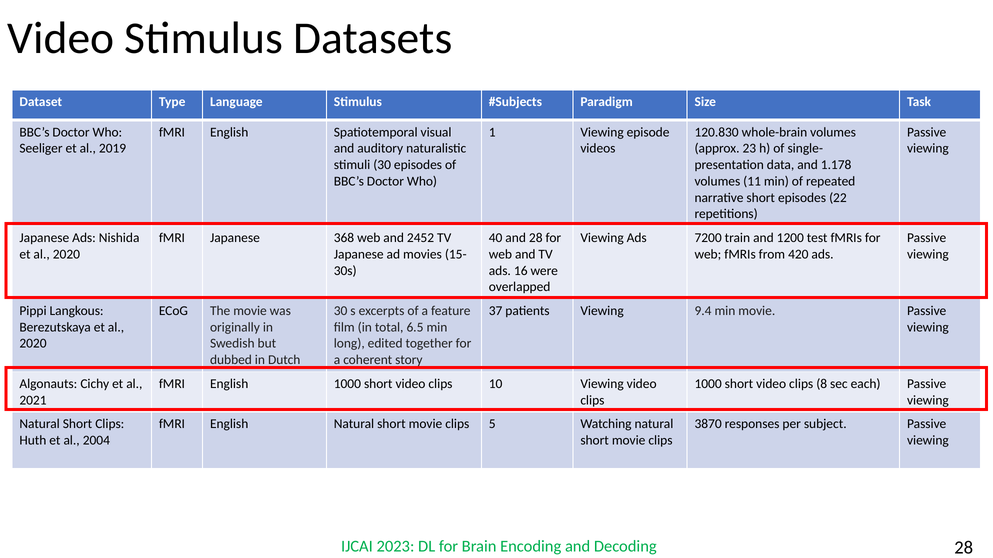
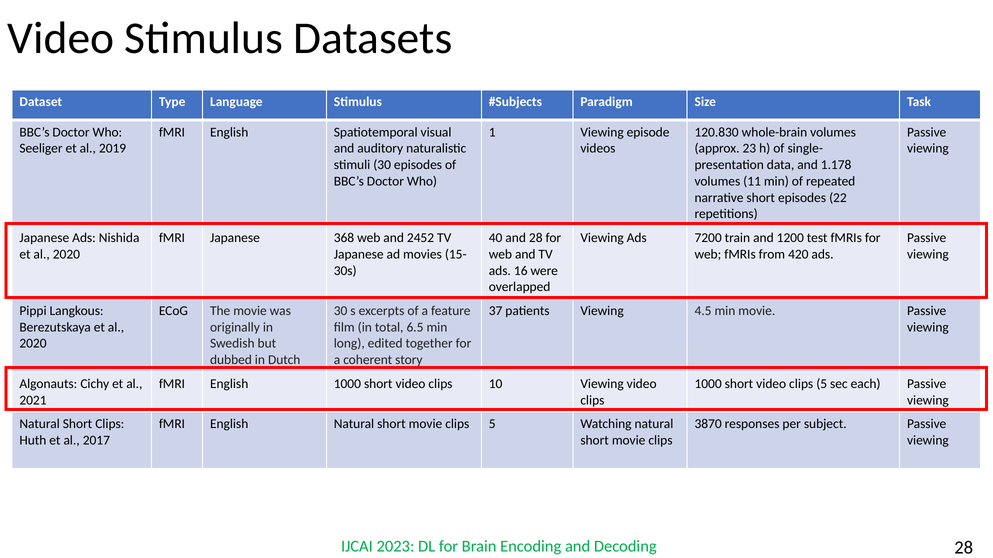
9.4: 9.4 -> 4.5
video clips 8: 8 -> 5
2004: 2004 -> 2017
